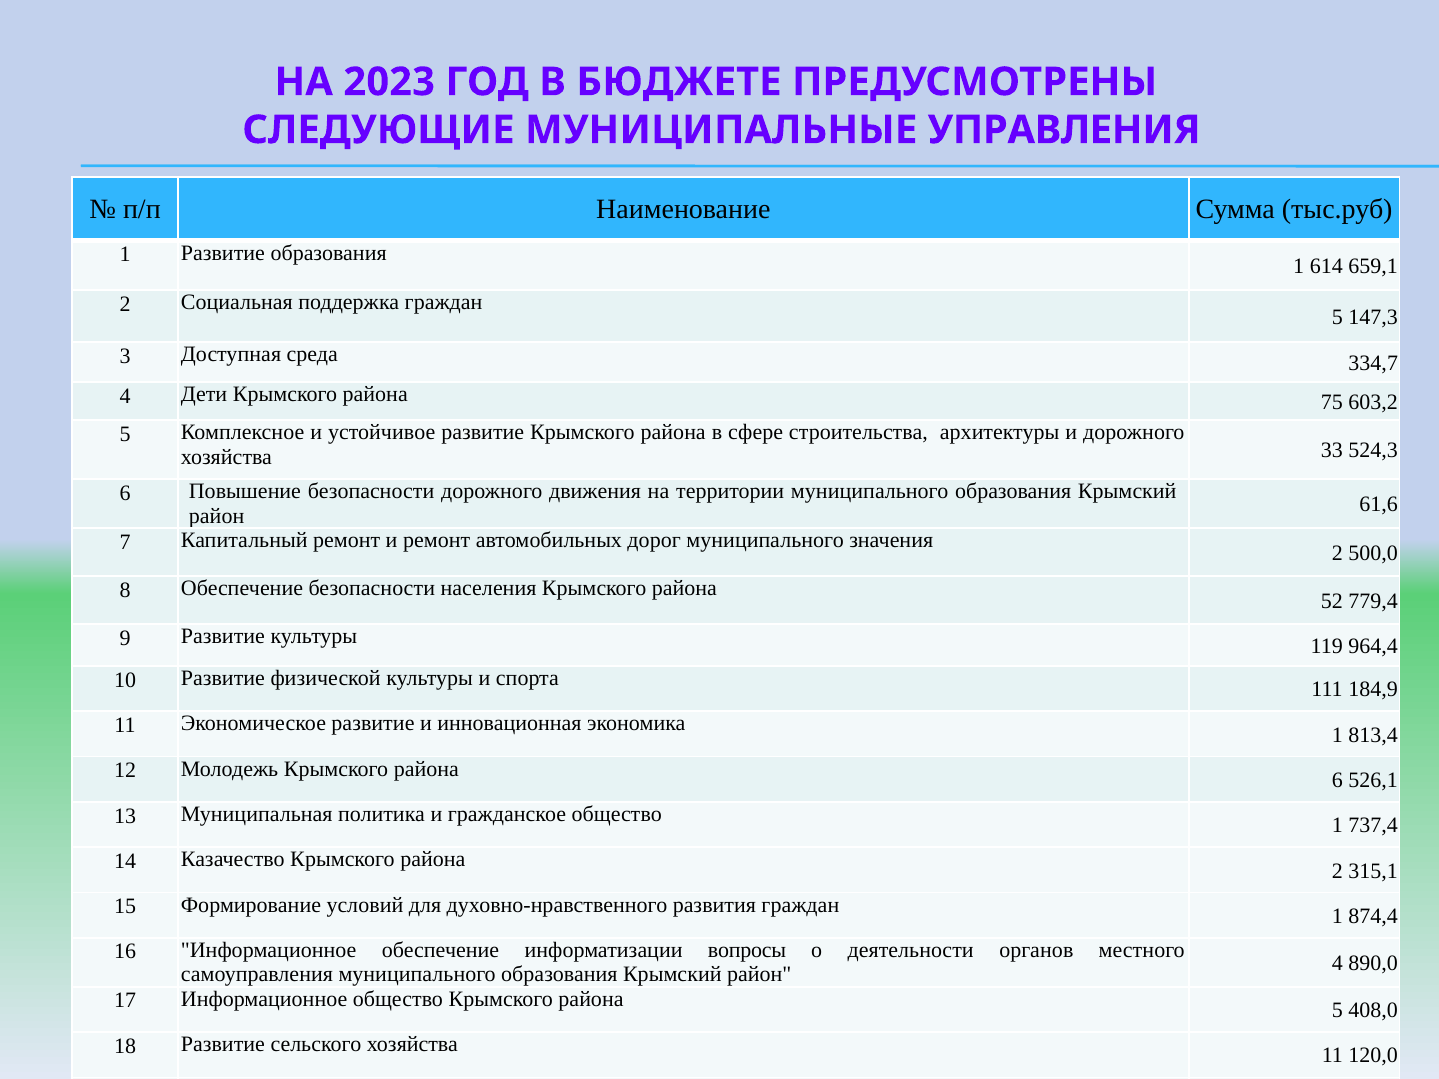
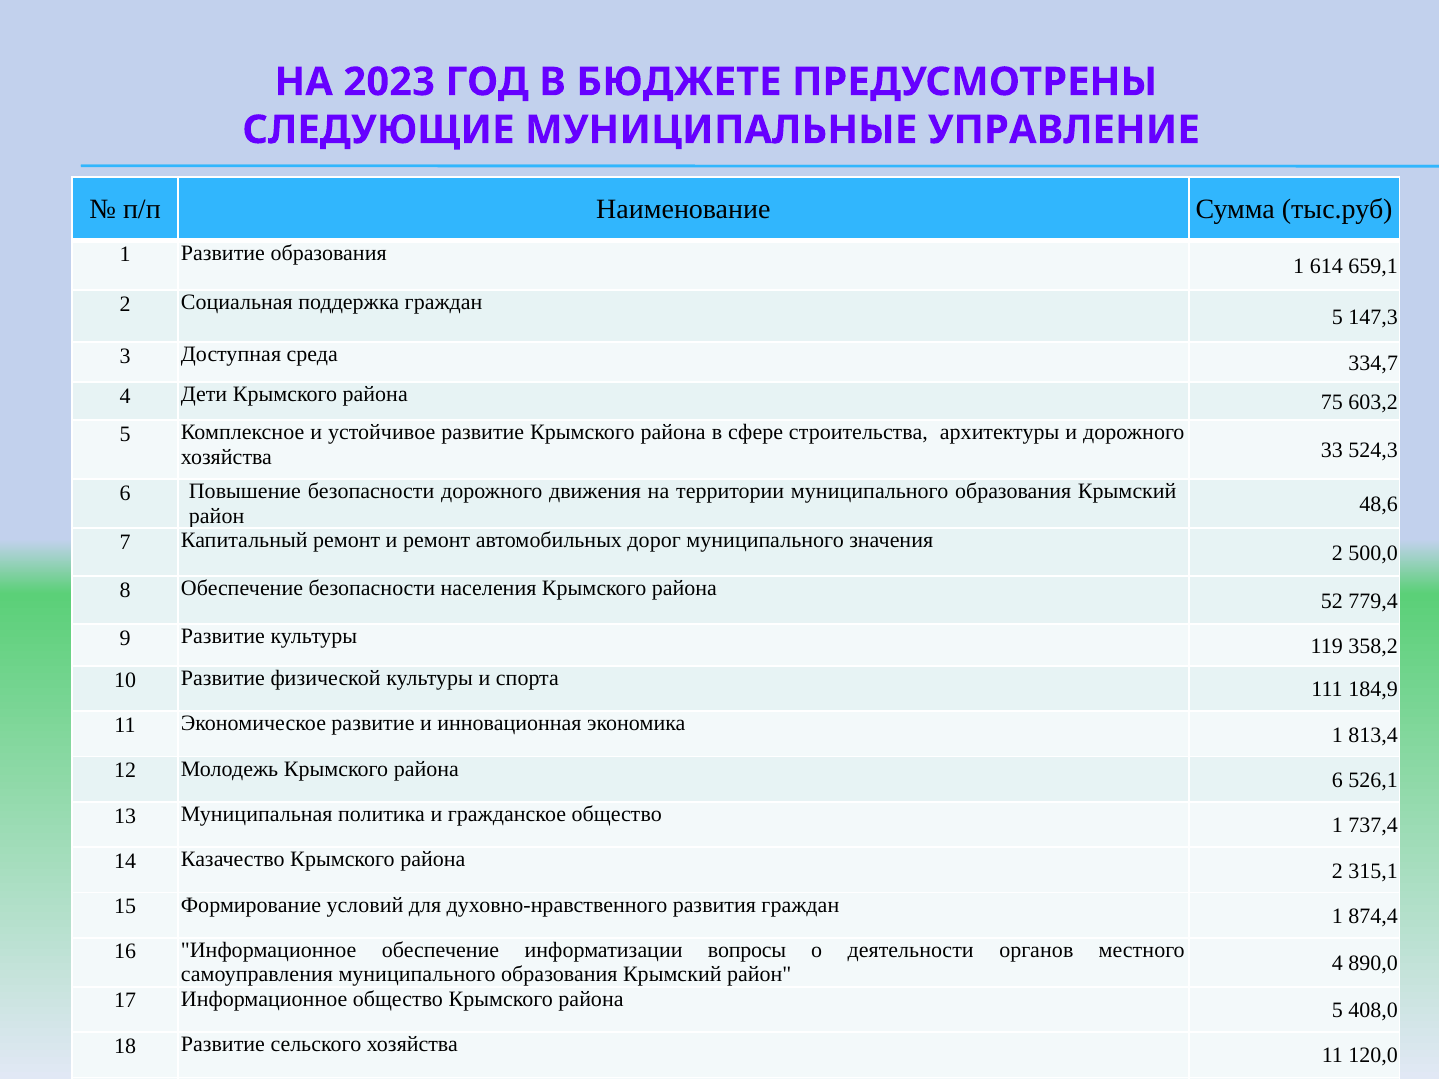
МУНИЦИПАЛЬНЫЕ УПРАВЛЕНИЯ: УПРАВЛЕНИЯ -> УПРАВЛЕНИЕ
61,6: 61,6 -> 48,6
964,4: 964,4 -> 358,2
